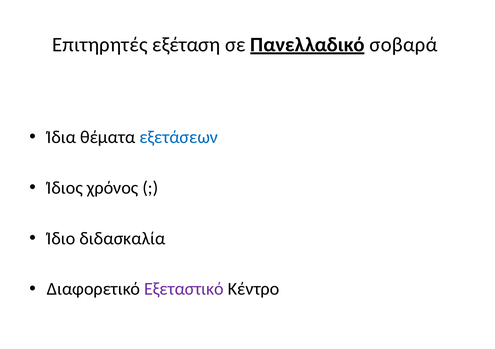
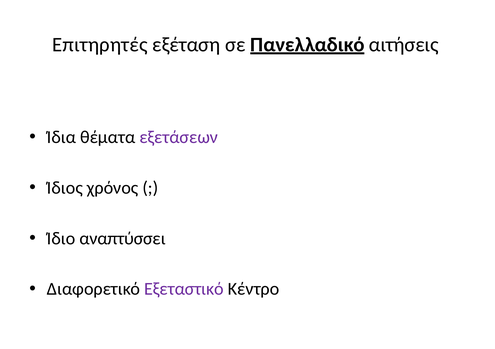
σοβαρά: σοβαρά -> αιτήσεις
εξετάσεων colour: blue -> purple
διδασκαλία: διδασκαλία -> αναπτύσσει
